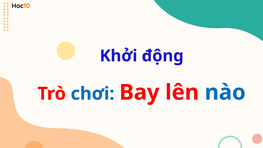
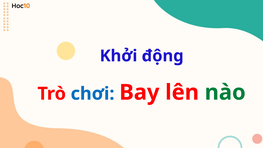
nào colour: blue -> green
